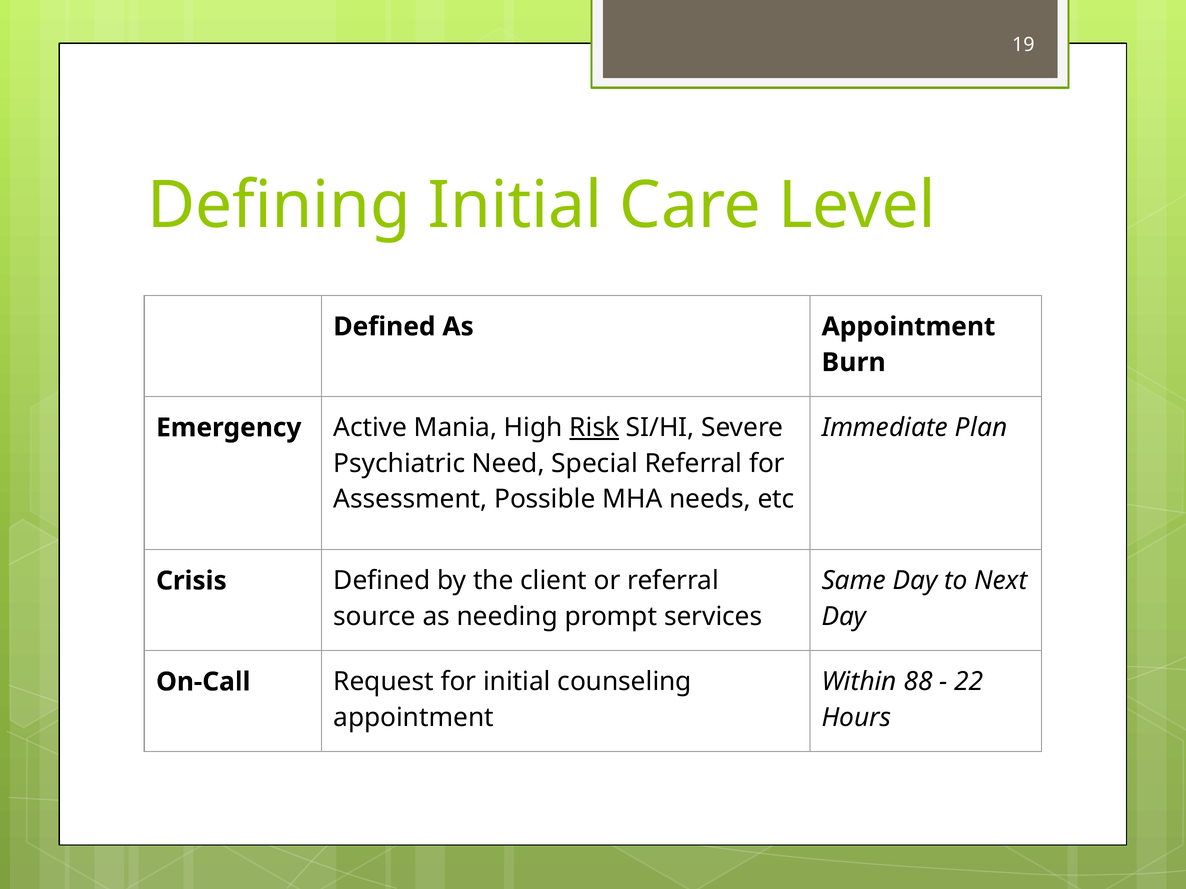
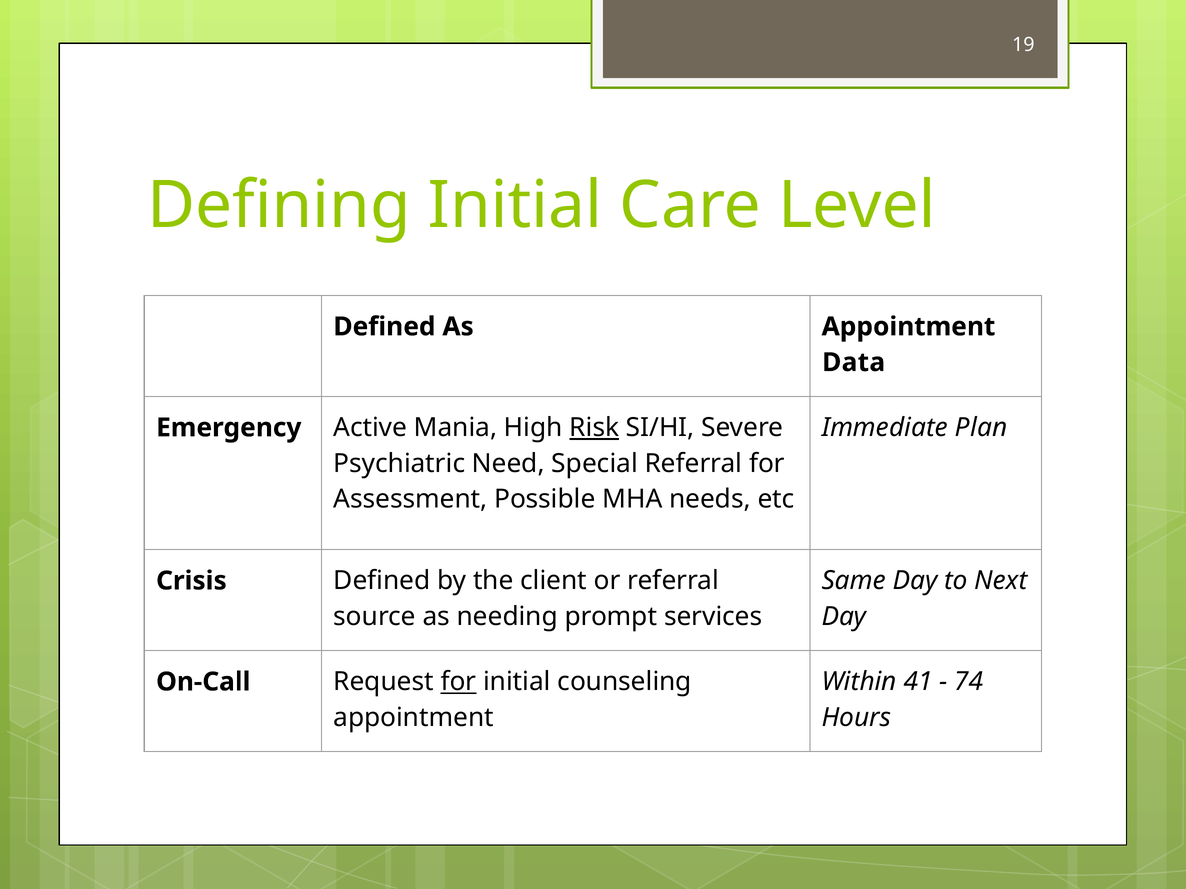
Burn: Burn -> Data
88: 88 -> 41
22: 22 -> 74
for at (458, 682) underline: none -> present
